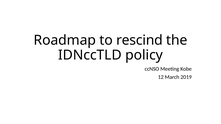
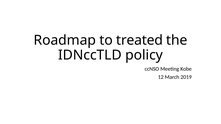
rescind: rescind -> treated
